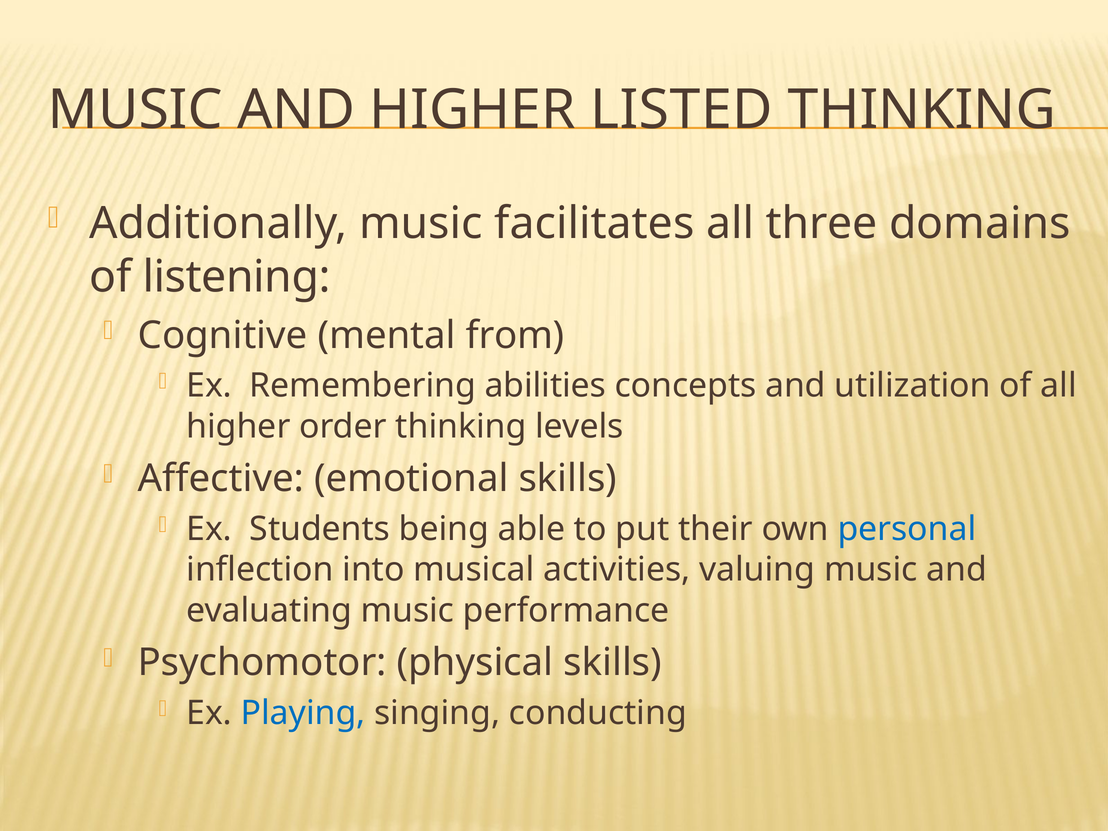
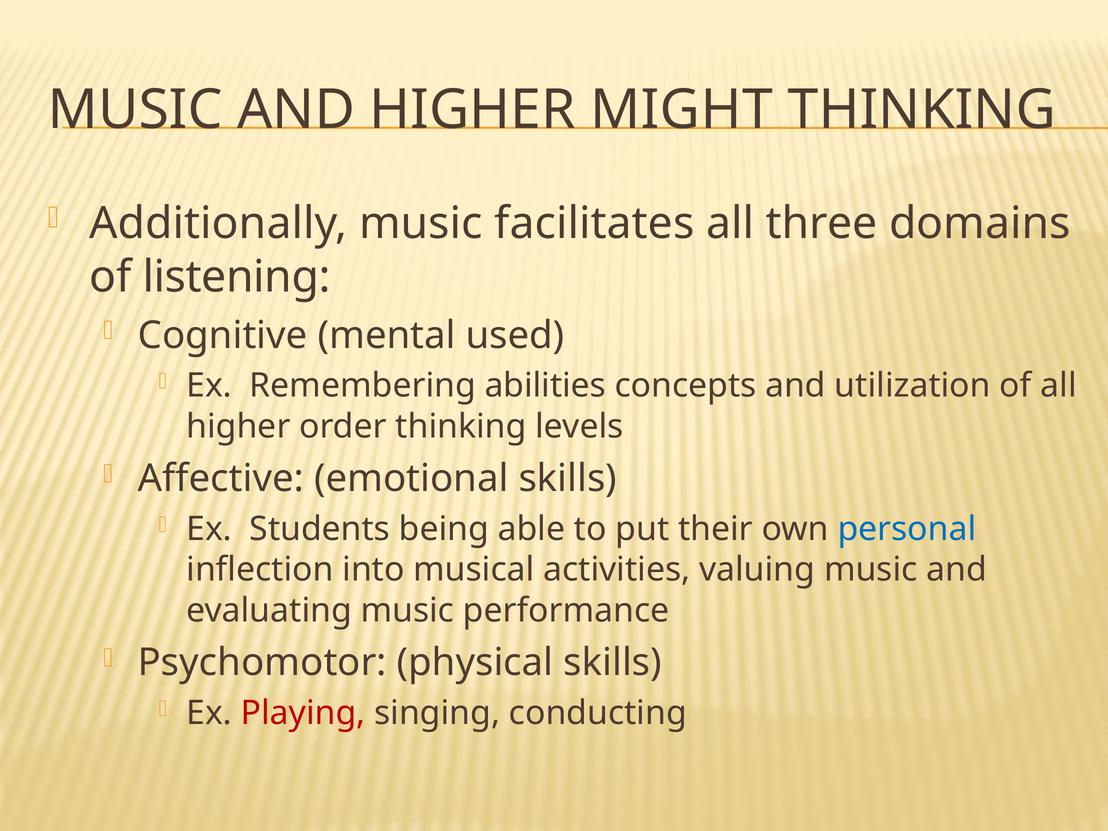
LISTED: LISTED -> MIGHT
from: from -> used
Playing colour: blue -> red
